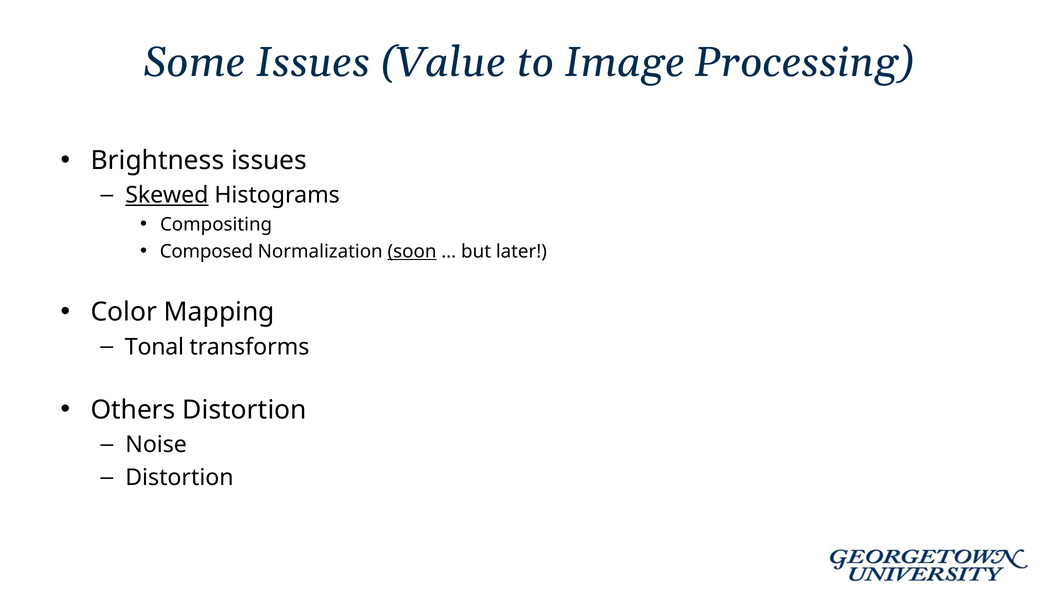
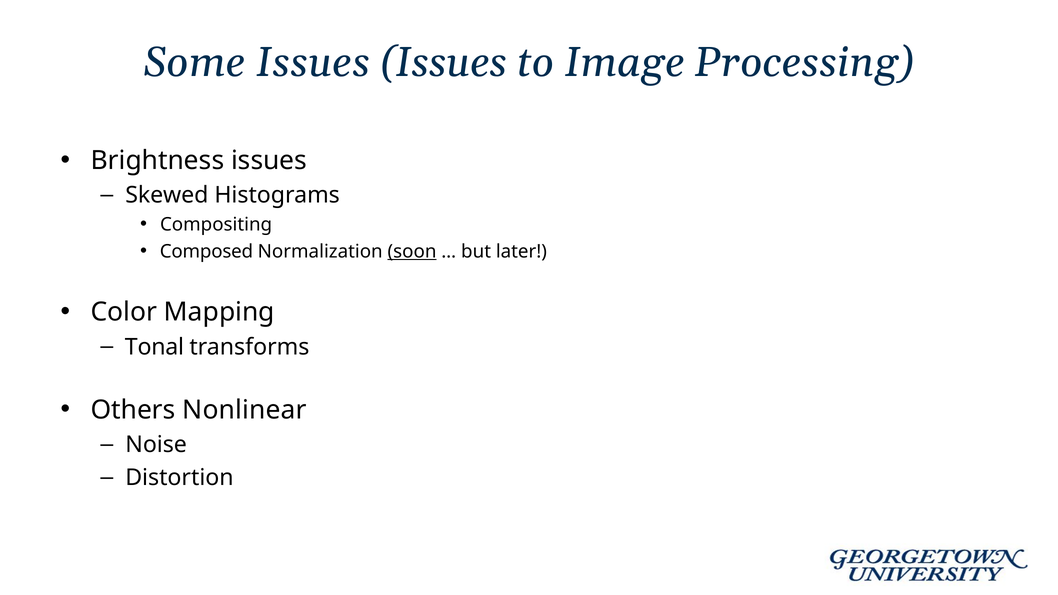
Issues Value: Value -> Issues
Skewed underline: present -> none
Others Distortion: Distortion -> Nonlinear
